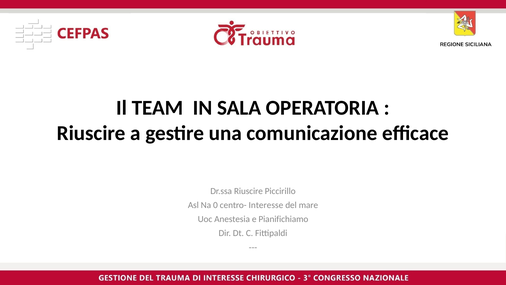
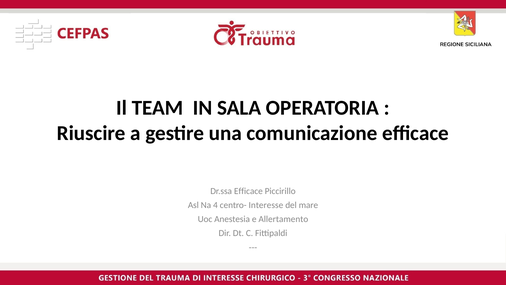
Dr.ssa Riuscire: Riuscire -> Efficace
0: 0 -> 4
Pianifichiamo: Pianifichiamo -> Allertamento
